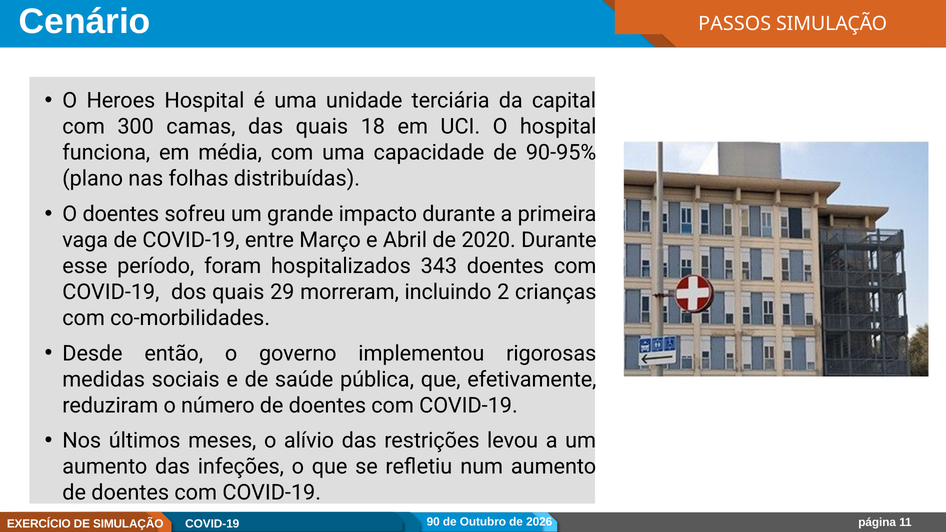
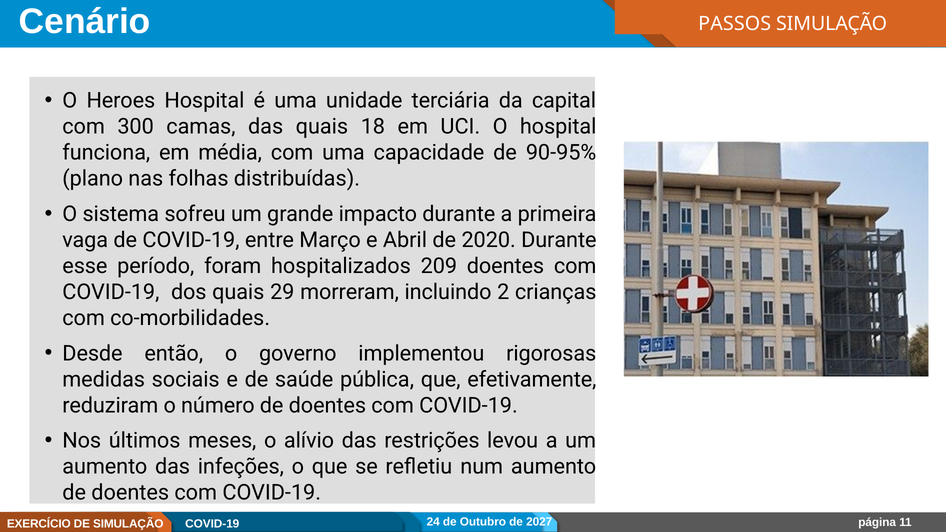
O doentes: doentes -> sistema
343: 343 -> 209
90: 90 -> 24
2026: 2026 -> 2027
